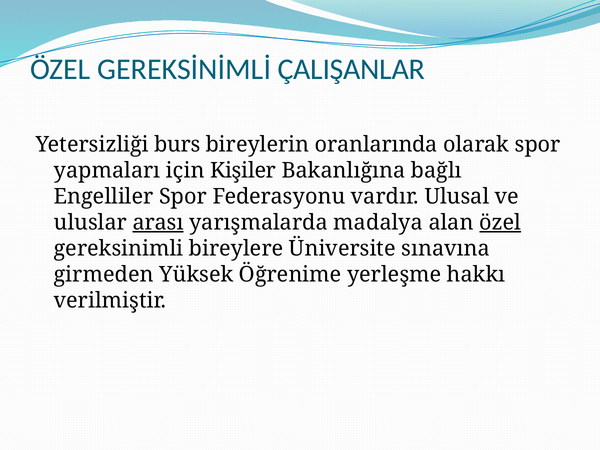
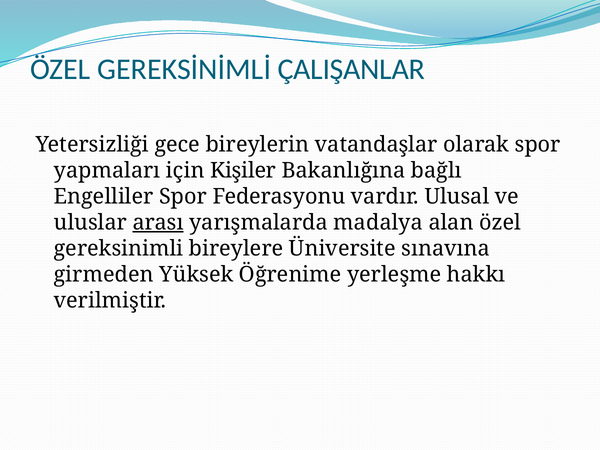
burs: burs -> gece
oranlarında: oranlarında -> vatandaşlar
özel at (500, 222) underline: present -> none
